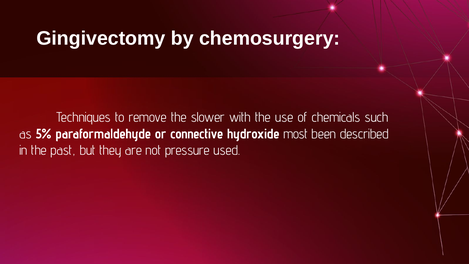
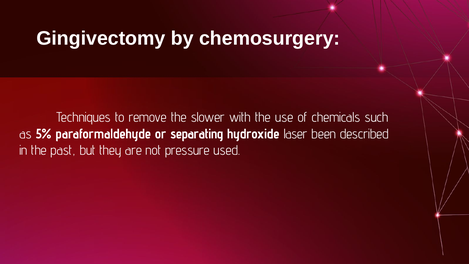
connective: connective -> separating
most: most -> laser
